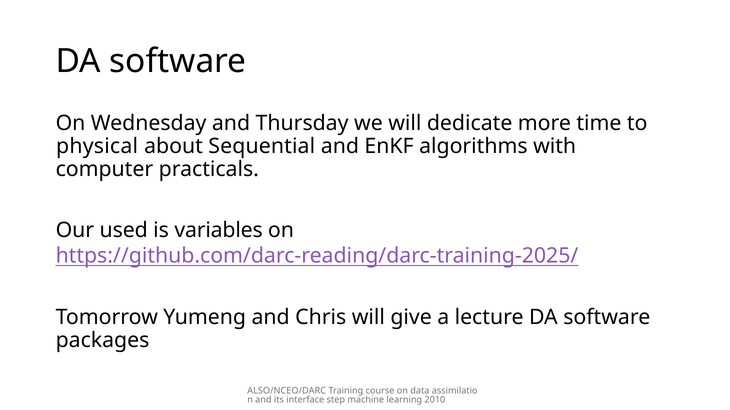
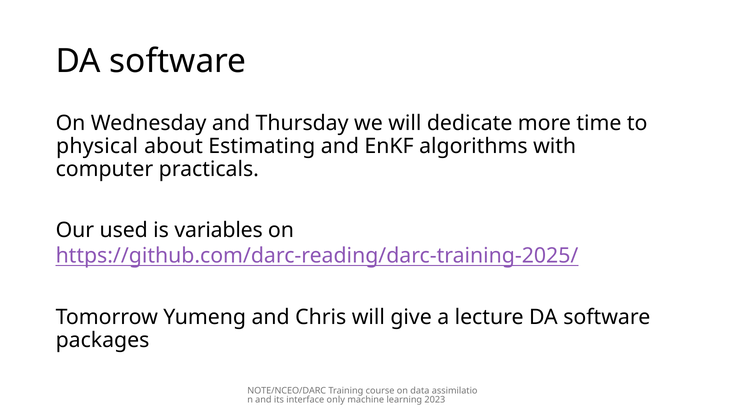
Sequential: Sequential -> Estimating
ALSO/NCEO/DARC: ALSO/NCEO/DARC -> NOTE/NCEO/DARC
step: step -> only
2010: 2010 -> 2023
